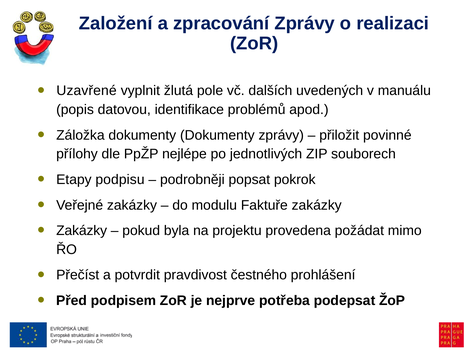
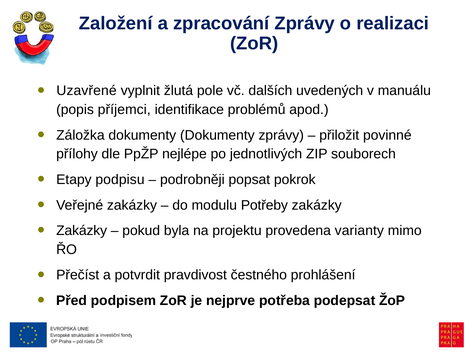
datovou: datovou -> příjemci
Faktuře: Faktuře -> Potřeby
požádat: požádat -> varianty
